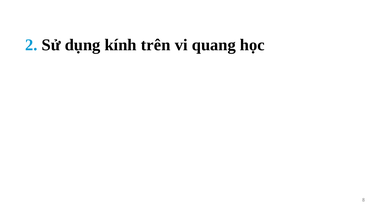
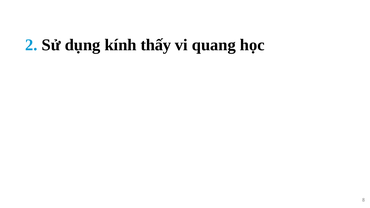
trên: trên -> thấy
